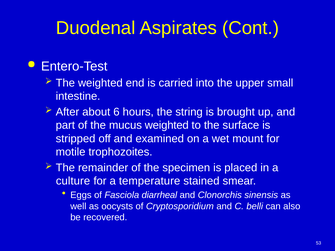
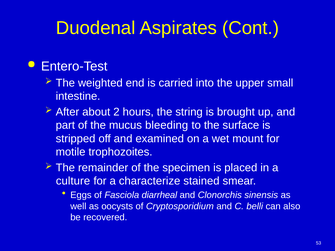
6: 6 -> 2
mucus weighted: weighted -> bleeding
temperature: temperature -> characterize
